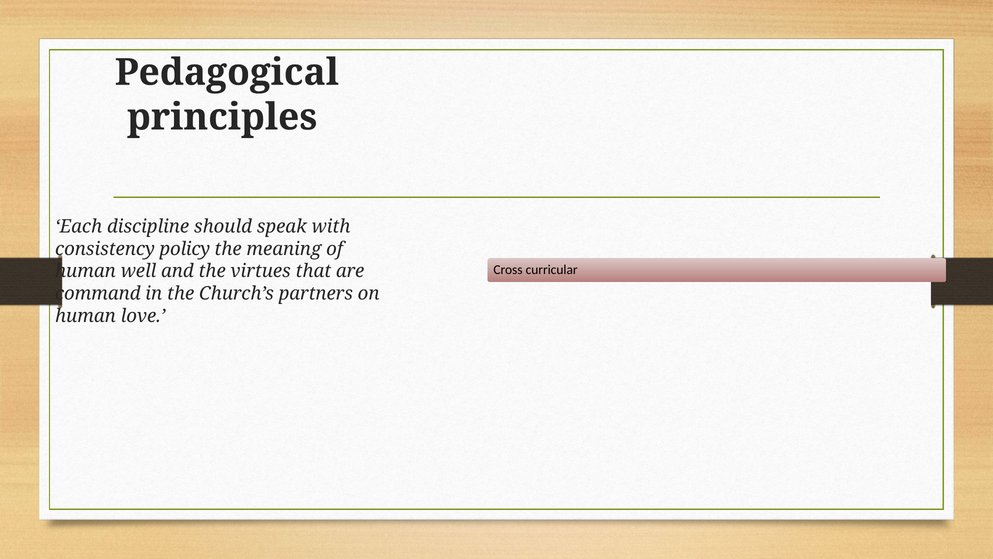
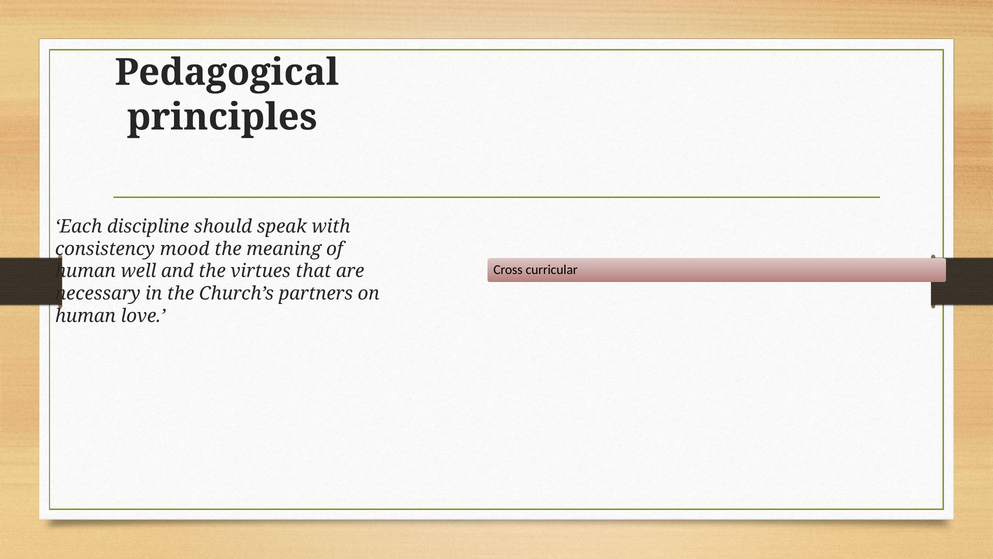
policy: policy -> mood
command: command -> necessary
